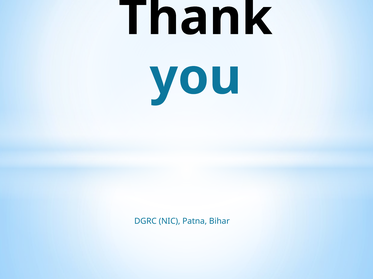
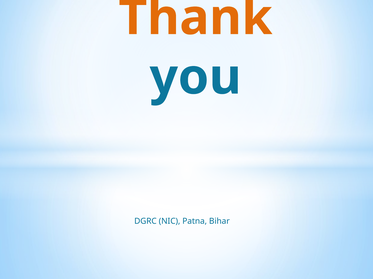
Thank colour: black -> orange
